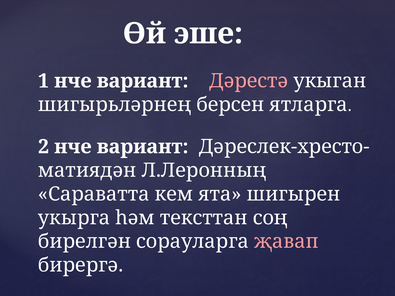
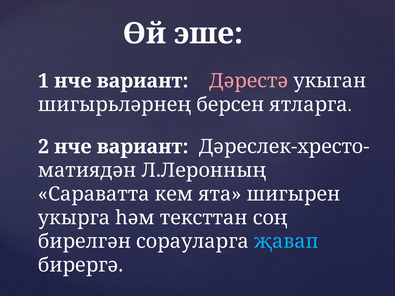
җавап colour: pink -> light blue
